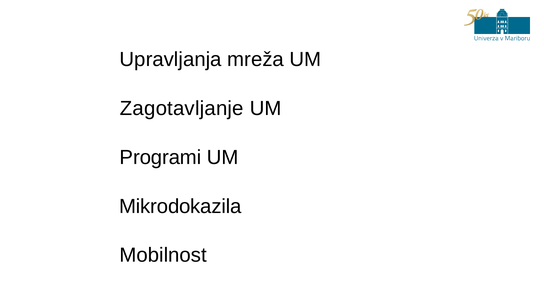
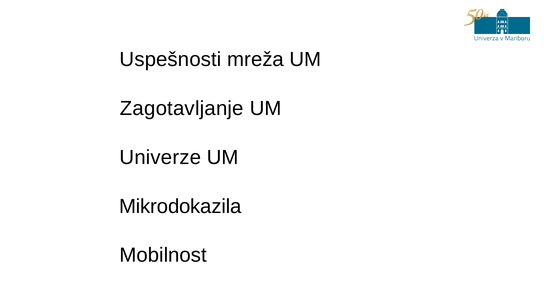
Upravljanja: Upravljanja -> Uspešnosti
Programi: Programi -> Univerze
